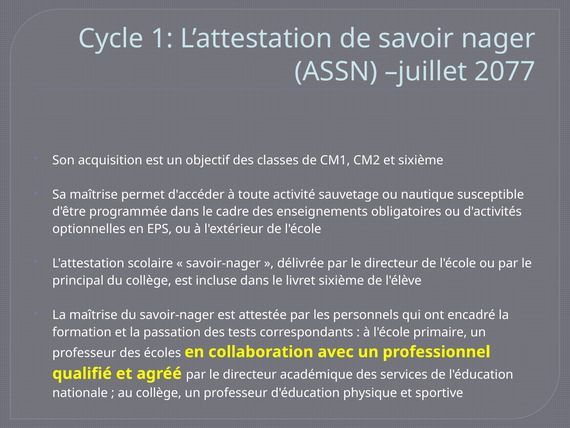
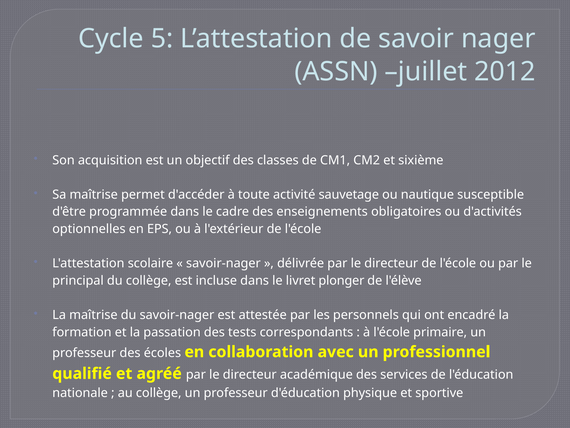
1: 1 -> 5
2077: 2077 -> 2012
livret sixième: sixième -> plonger
